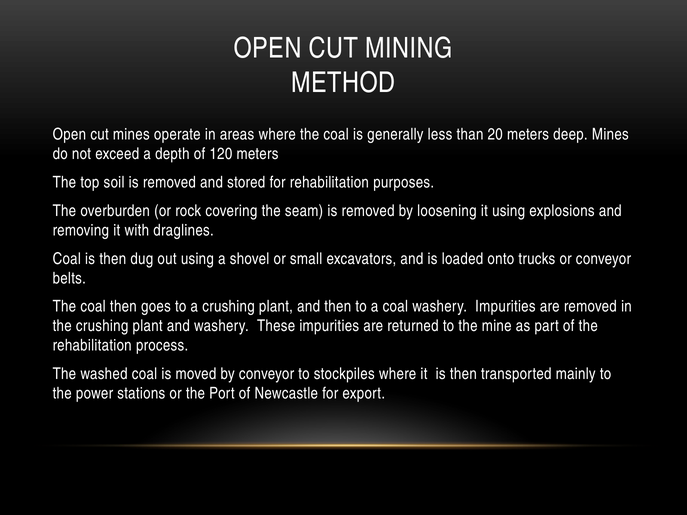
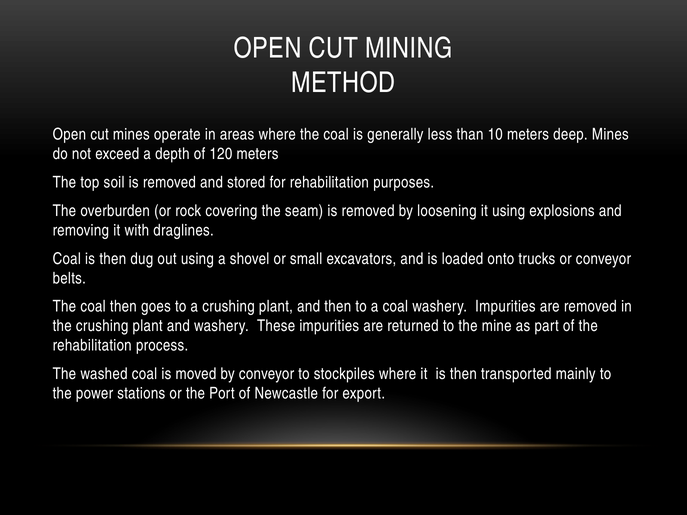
20: 20 -> 10
